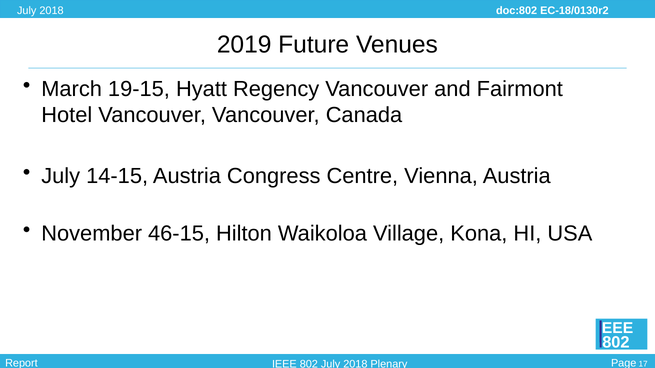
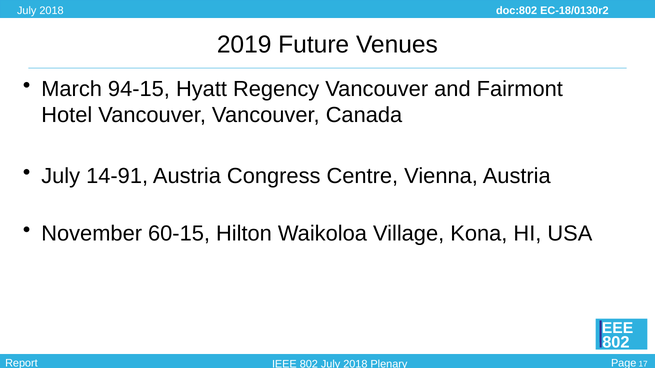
19-15: 19-15 -> 94-15
14-15: 14-15 -> 14-91
46-15: 46-15 -> 60-15
